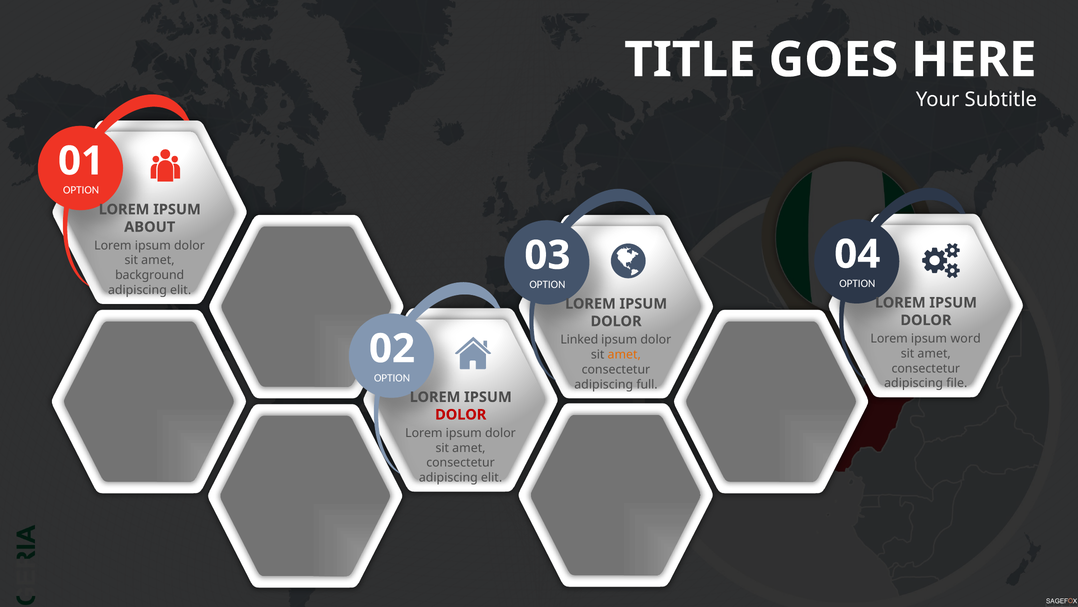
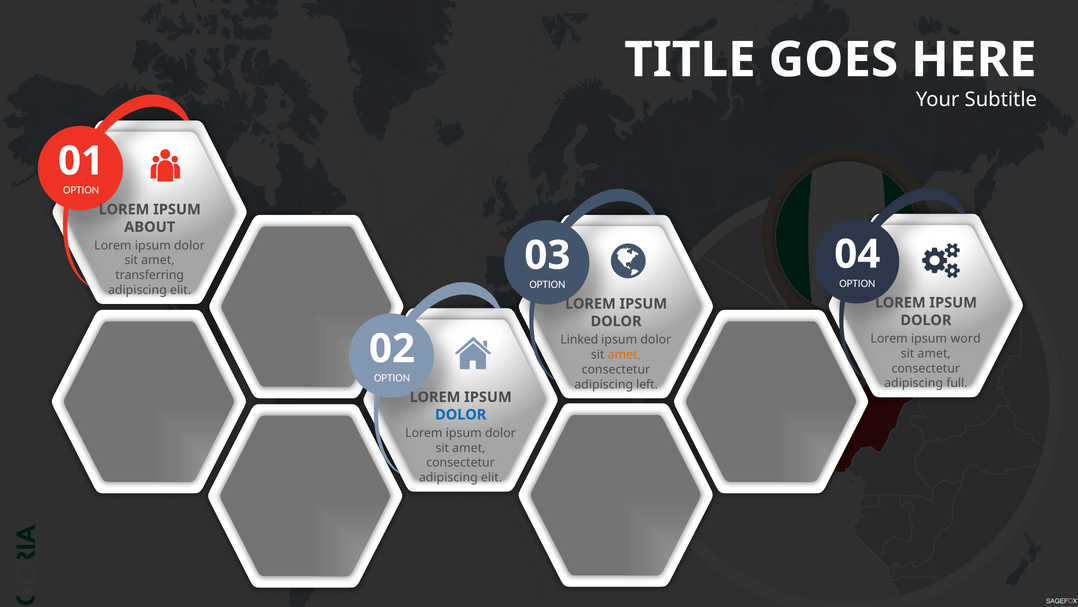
background: background -> transferring
file: file -> full
full: full -> left
DOLOR at (461, 414) colour: red -> blue
